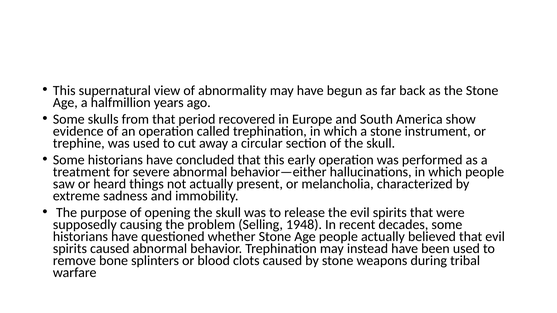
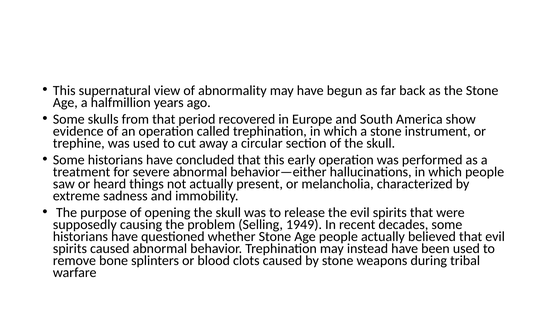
1948: 1948 -> 1949
